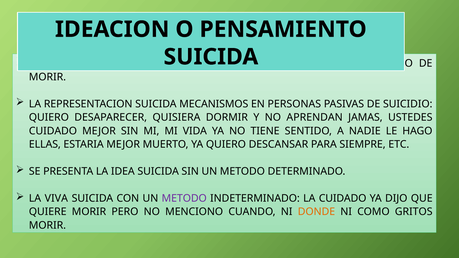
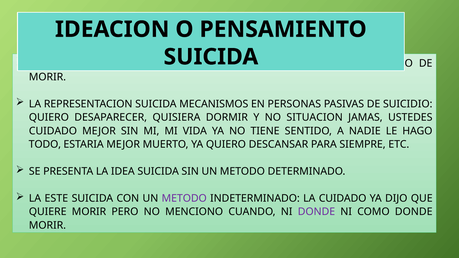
APRENDAN: APRENDAN -> SITUACION
ELLAS: ELLAS -> TODO
VIVA: VIVA -> ESTE
DONDE at (316, 212) colour: orange -> purple
COMO GRITOS: GRITOS -> DONDE
